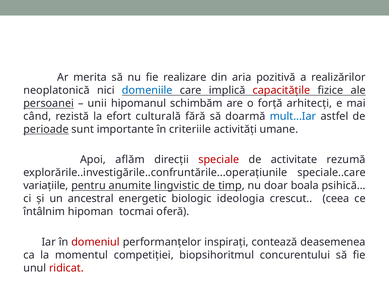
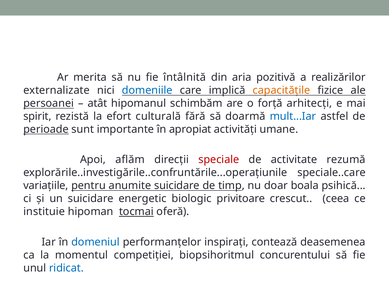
realizare: realizare -> întâlnită
neoplatonică: neoplatonică -> externalizate
capacitățile colour: red -> orange
unii: unii -> atât
când: când -> spirit
criteriile: criteriile -> apropiat
anumite lingvistic: lingvistic -> suicidare
un ancestral: ancestral -> suicidare
ideologia: ideologia -> privitoare
întâlnim: întâlnim -> instituie
tocmai underline: none -> present
domeniul colour: red -> blue
ridicat colour: red -> blue
